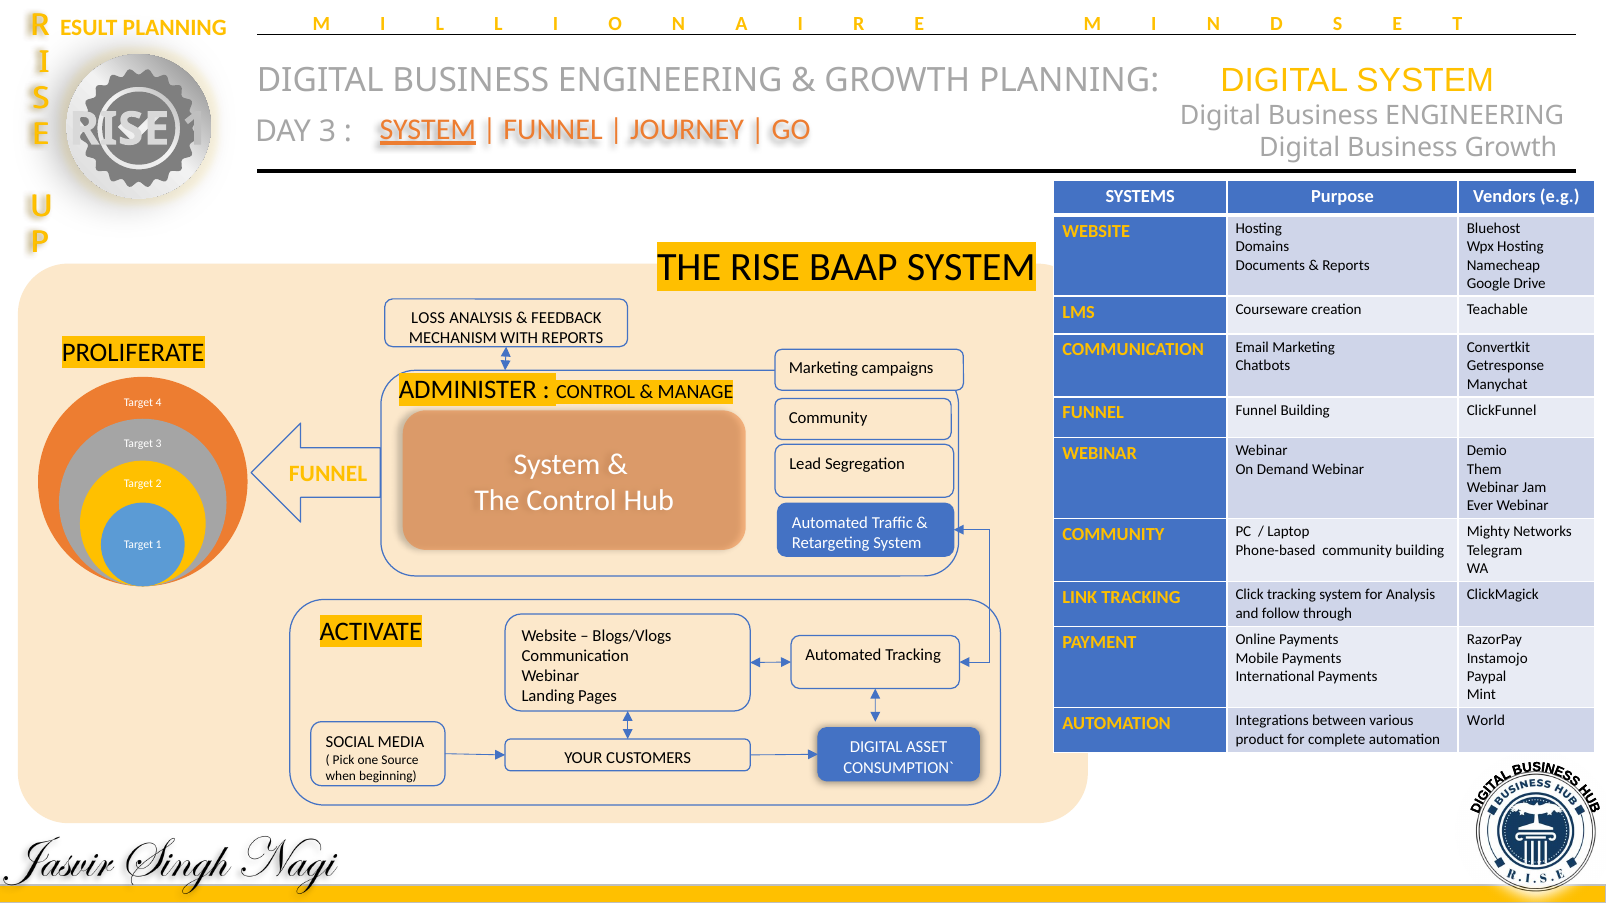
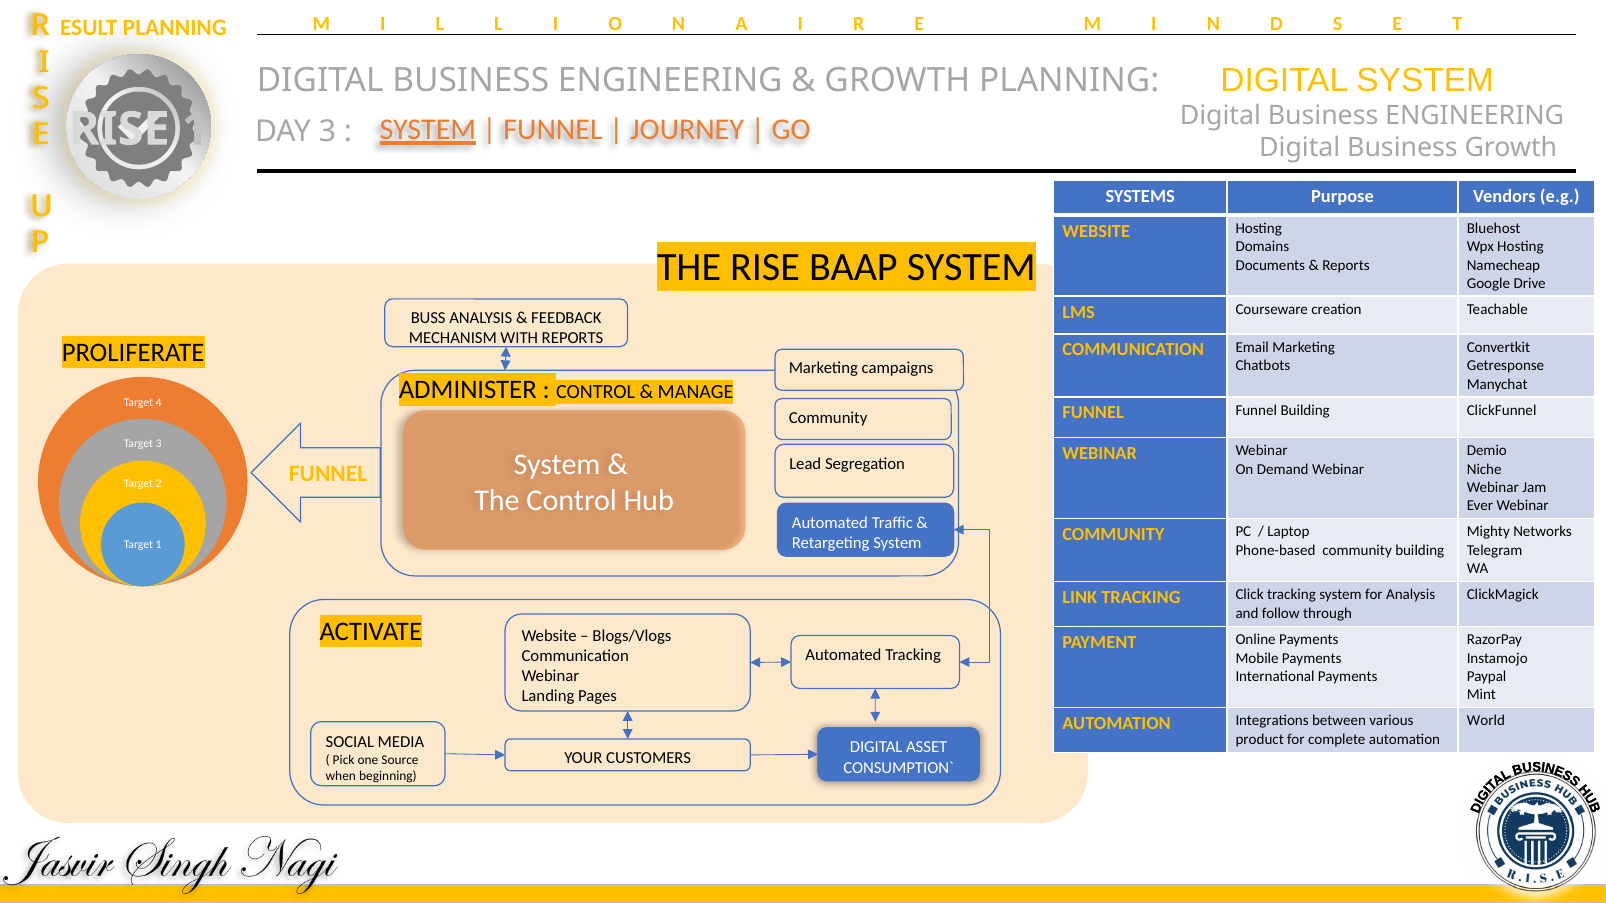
LOSS: LOSS -> BUSS
Them: Them -> Niche
